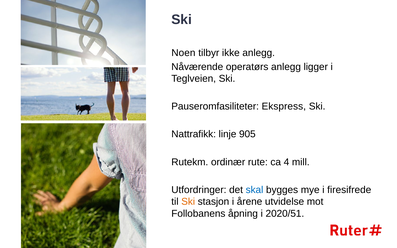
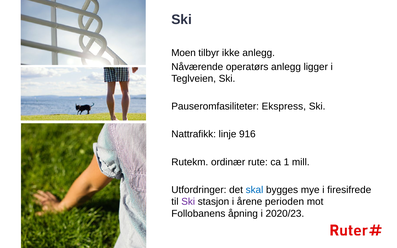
Noen: Noen -> Moen
905: 905 -> 916
4: 4 -> 1
Ski at (188, 202) colour: orange -> purple
utvidelse: utvidelse -> perioden
2020/51: 2020/51 -> 2020/23
